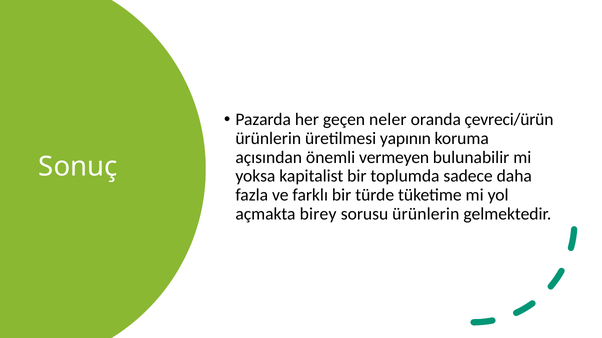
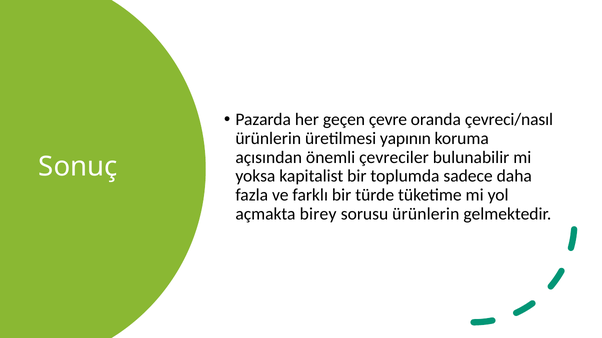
neler: neler -> çevre
çevreci/ürün: çevreci/ürün -> çevreci/nasıl
vermeyen: vermeyen -> çevreciler
